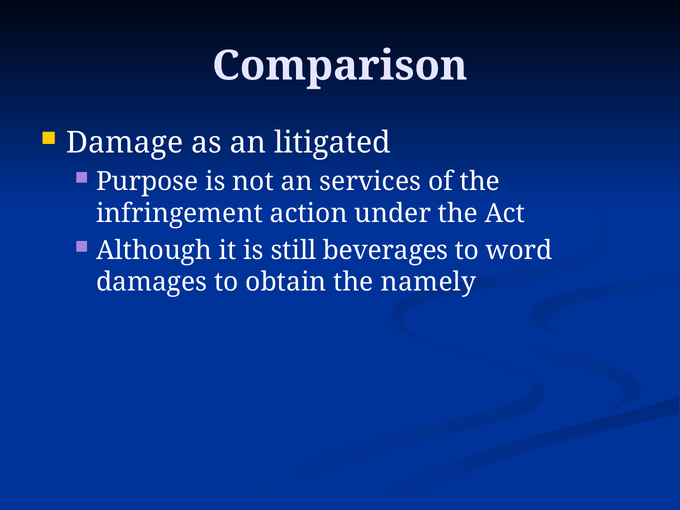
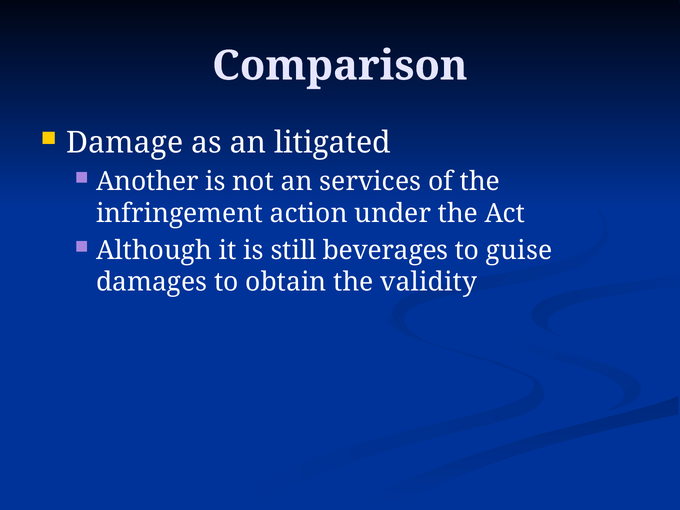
Purpose: Purpose -> Another
word: word -> guise
namely: namely -> validity
